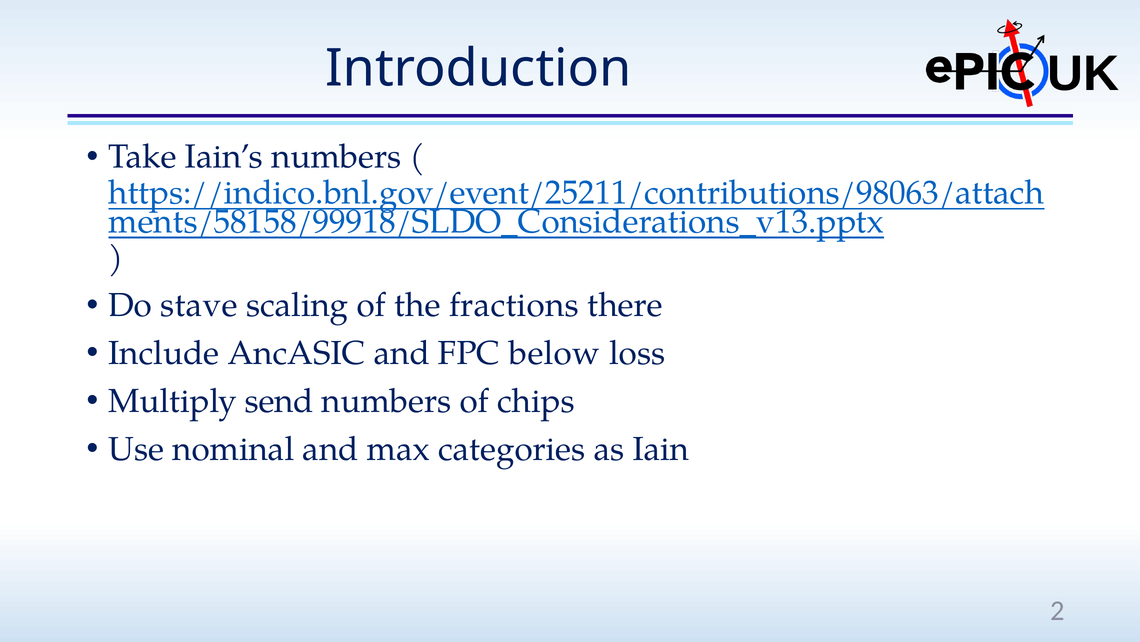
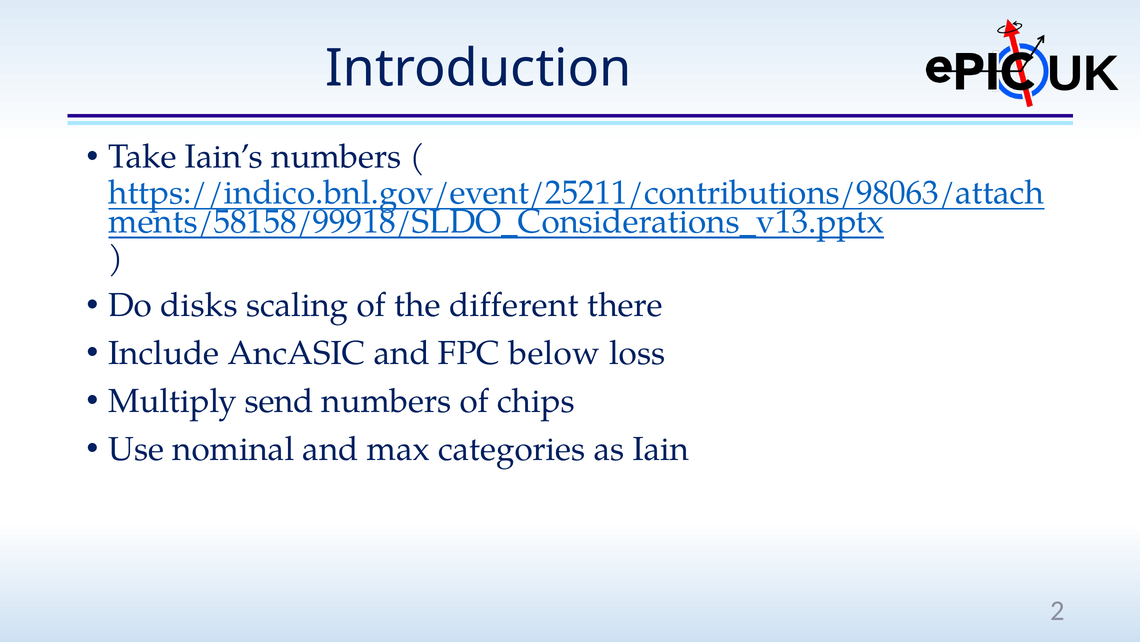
stave: stave -> disks
fractions: fractions -> different
